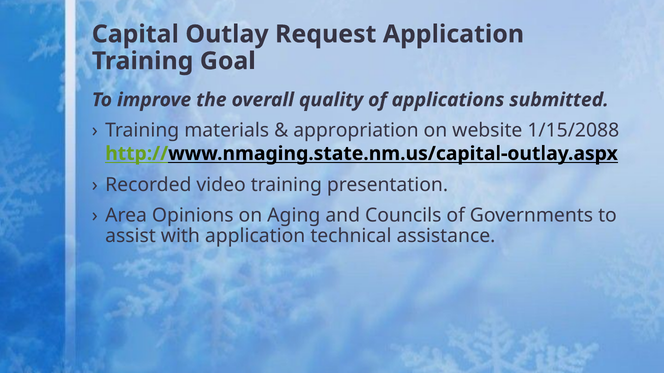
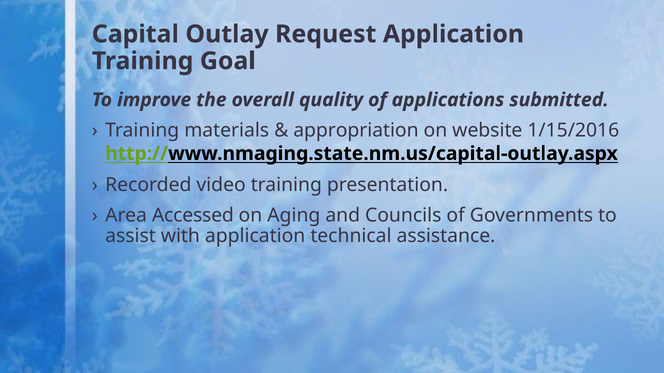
1/15/2088: 1/15/2088 -> 1/15/2016
Opinions: Opinions -> Accessed
